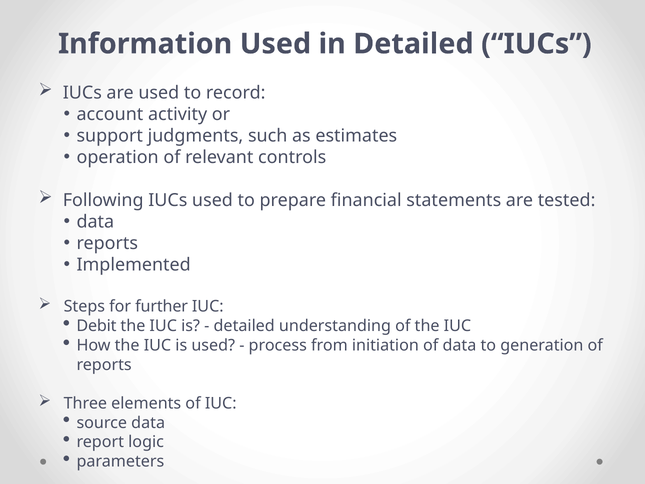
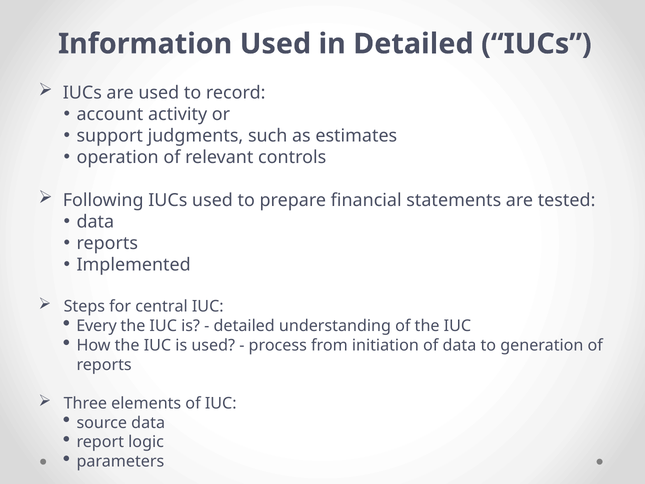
further: further -> central
Debit: Debit -> Every
